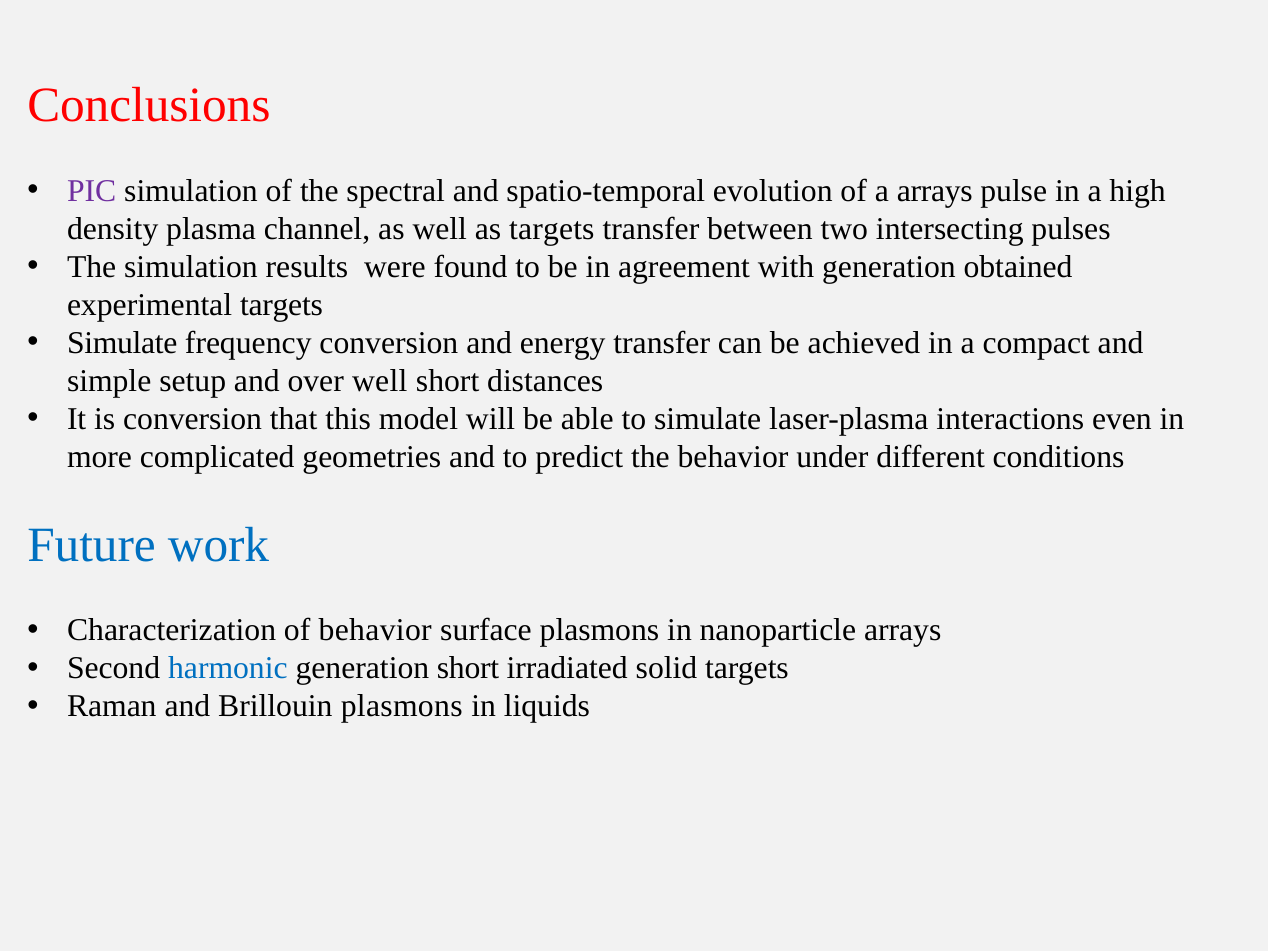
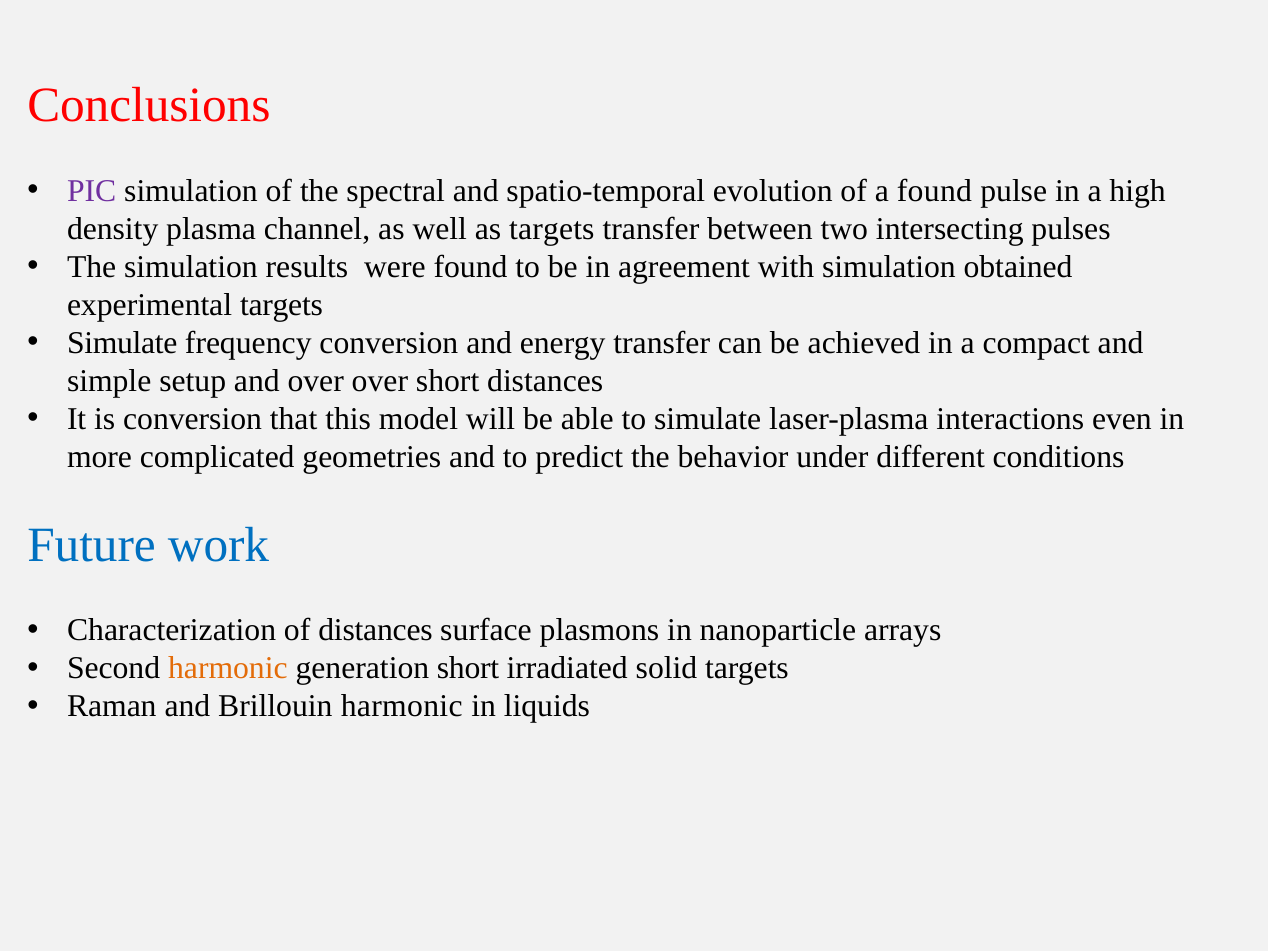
a arrays: arrays -> found
with generation: generation -> simulation
over well: well -> over
of behavior: behavior -> distances
harmonic at (228, 668) colour: blue -> orange
Brillouin plasmons: plasmons -> harmonic
